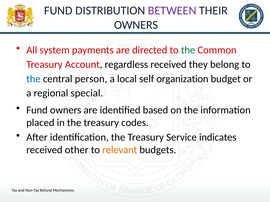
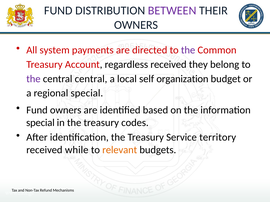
the at (188, 50) colour: green -> purple
the at (33, 79) colour: blue -> purple
central person: person -> central
placed at (40, 123): placed -> special
indicates: indicates -> territory
other: other -> while
